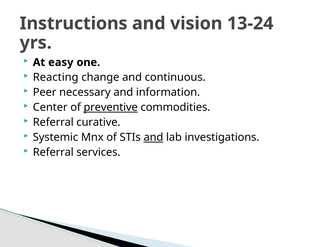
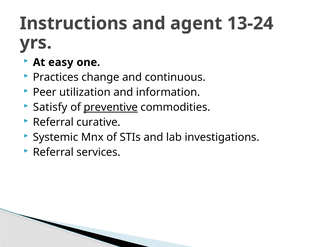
vision: vision -> agent
Reacting: Reacting -> Practices
necessary: necessary -> utilization
Center: Center -> Satisfy
and at (153, 137) underline: present -> none
